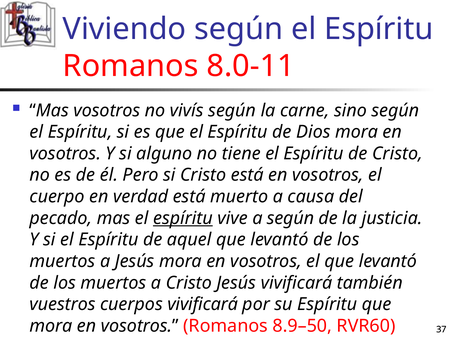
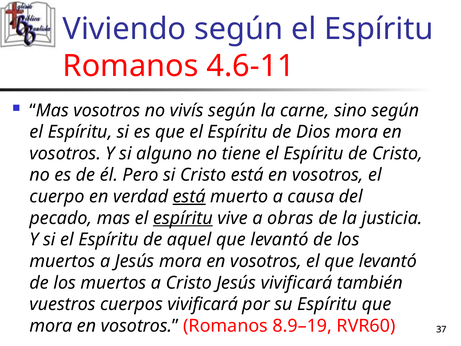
8.0-11: 8.0-11 -> 4.6-11
está at (189, 196) underline: none -> present
a según: según -> obras
8.9–50: 8.9–50 -> 8.9–19
